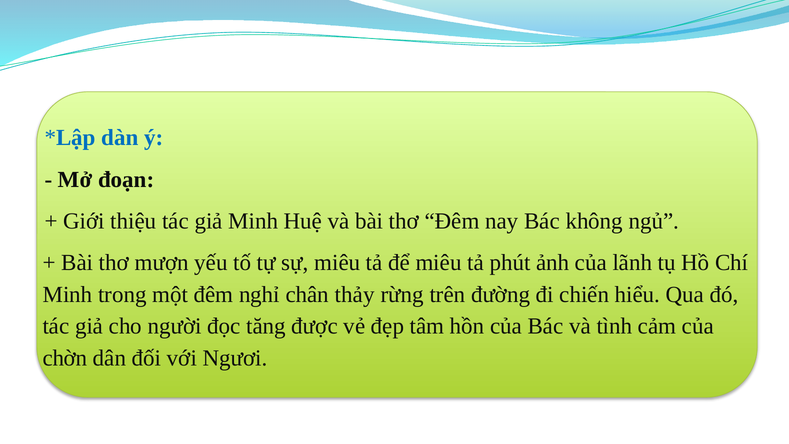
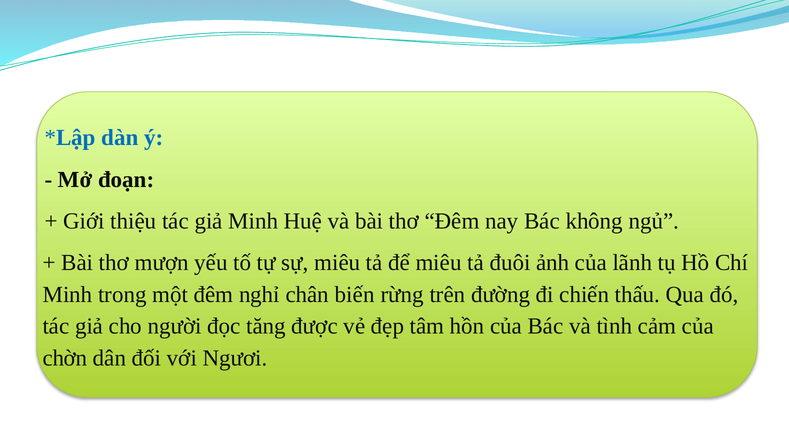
phút: phút -> đuôi
thảy: thảy -> biến
hiểu: hiểu -> thấu
